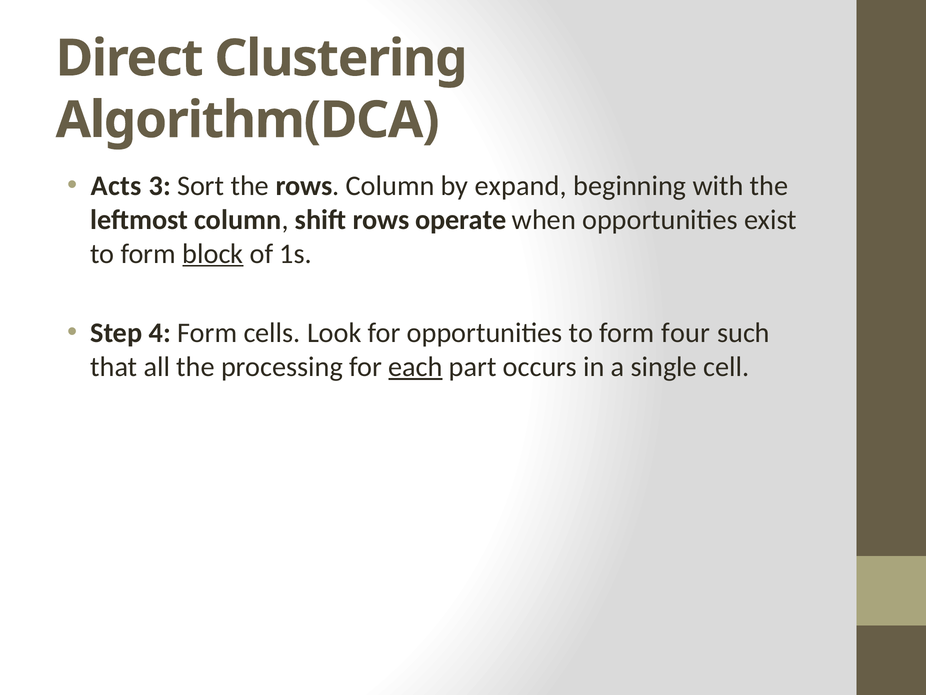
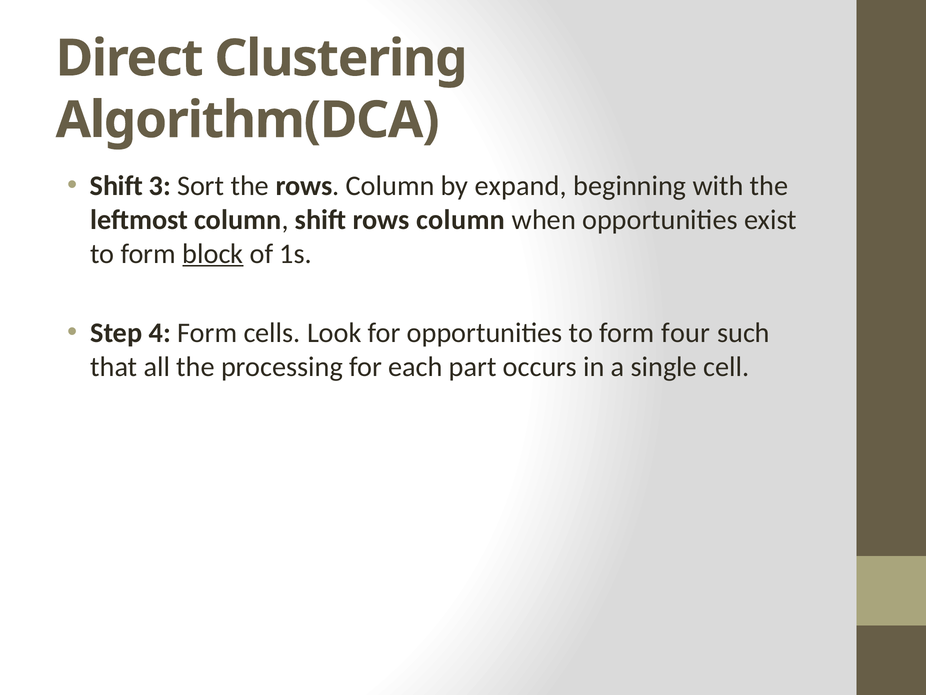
Acts at (116, 186): Acts -> Shift
shift rows operate: operate -> column
each underline: present -> none
